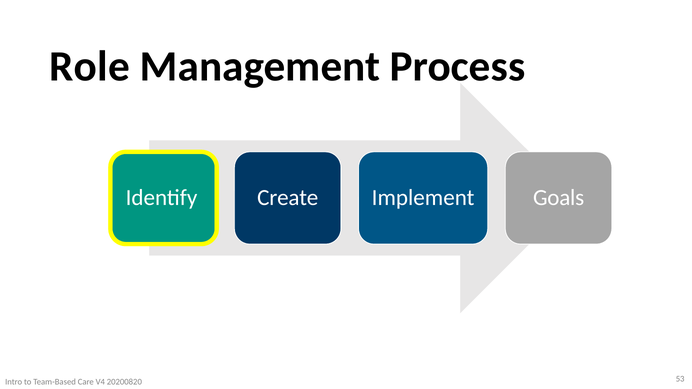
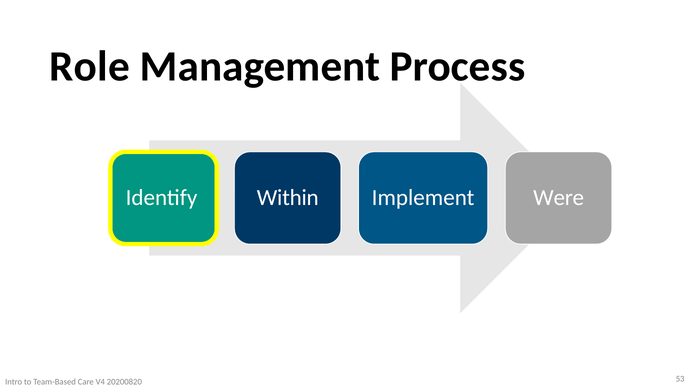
Create: Create -> Within
Goals: Goals -> Were
